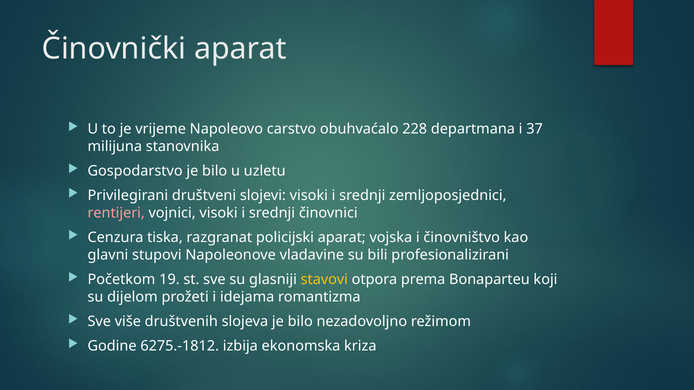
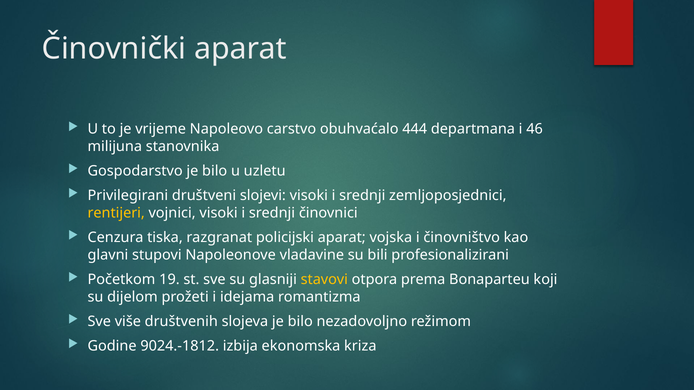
228: 228 -> 444
37: 37 -> 46
rentijeri colour: pink -> yellow
6275.-1812: 6275.-1812 -> 9024.-1812
